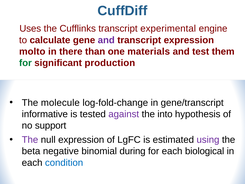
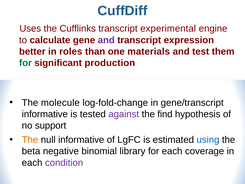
molto: molto -> better
there: there -> roles
into: into -> find
The at (30, 140) colour: purple -> orange
null expression: expression -> informative
using colour: purple -> blue
during: during -> library
biological: biological -> coverage
condition colour: blue -> purple
